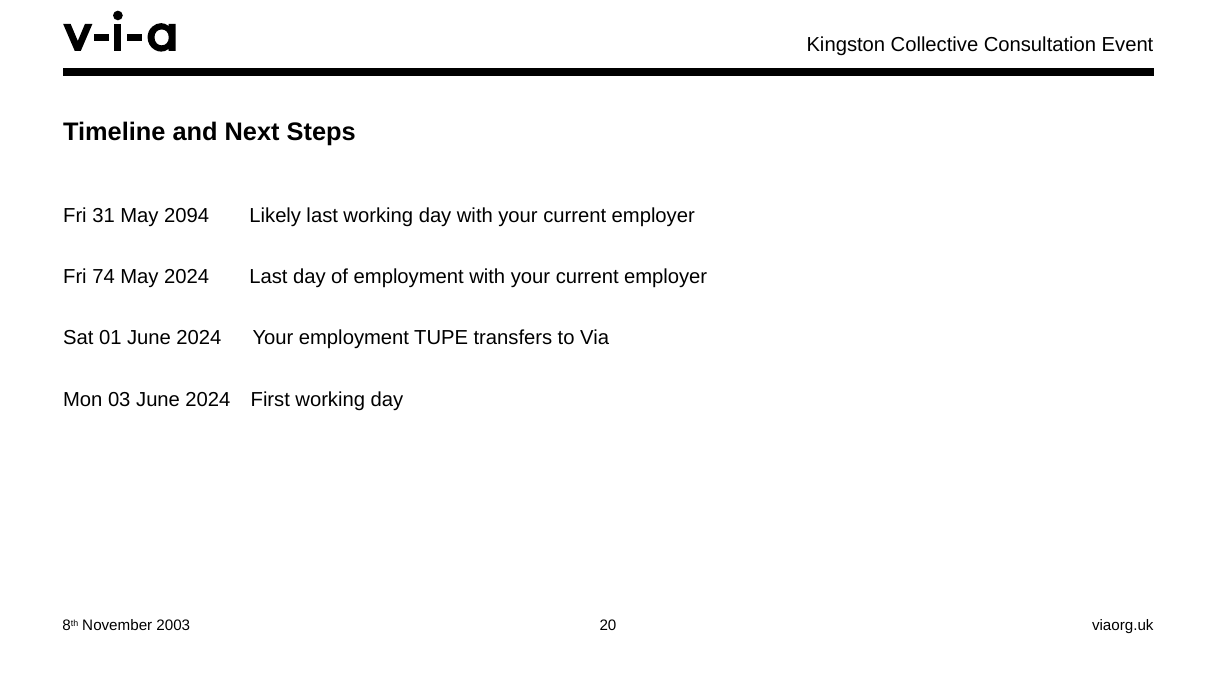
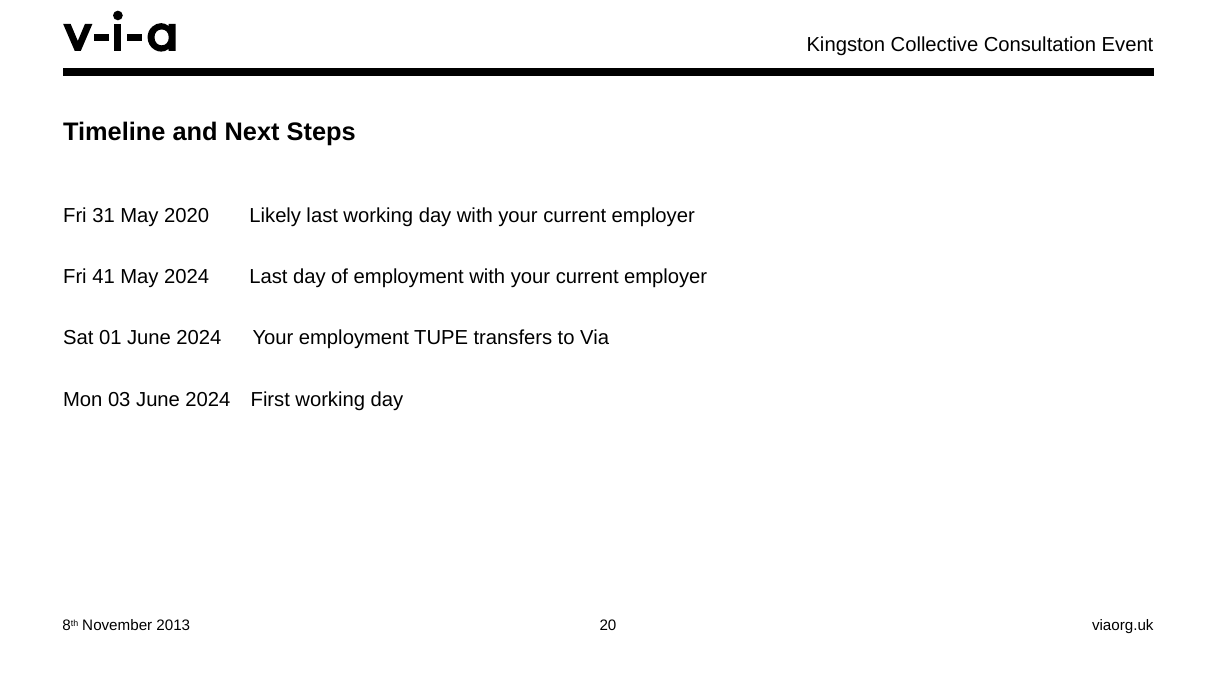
2094: 2094 -> 2020
74: 74 -> 41
2003: 2003 -> 2013
